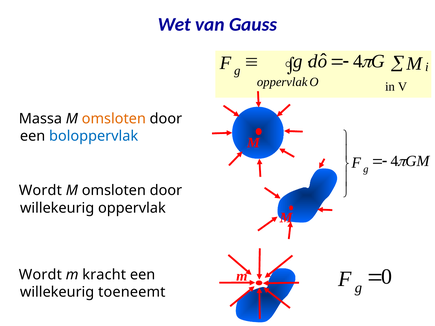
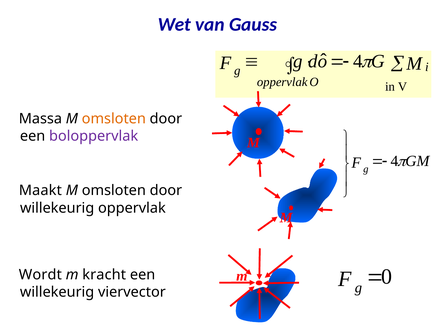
boloppervlak colour: blue -> purple
Wordt at (40, 191): Wordt -> Maakt
toeneemt: toeneemt -> viervector
